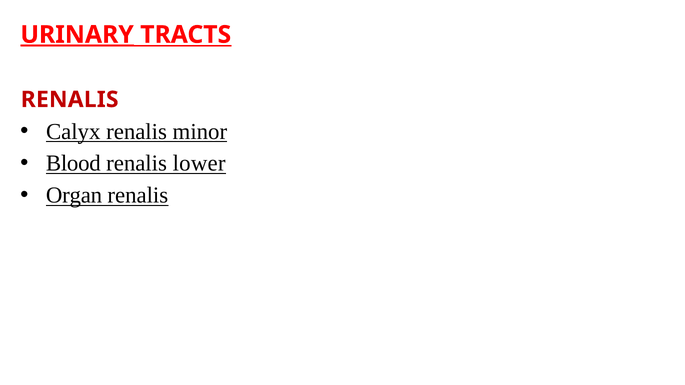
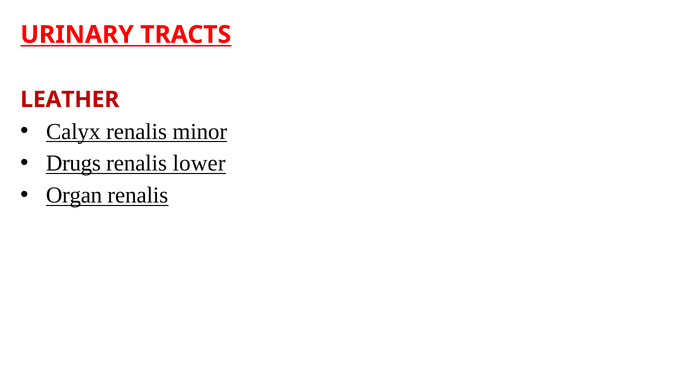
URINARY underline: present -> none
RENALIS at (70, 100): RENALIS -> LEATHER
Blood: Blood -> Drugs
